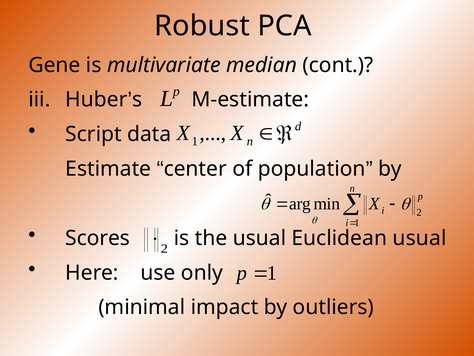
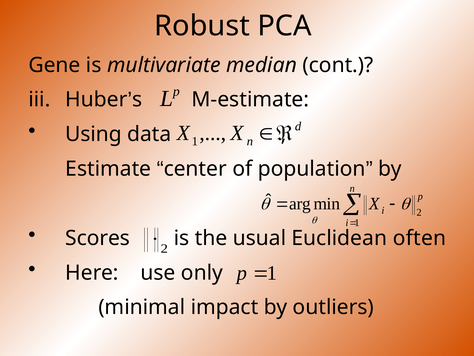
Script: Script -> Using
Euclidean usual: usual -> often
